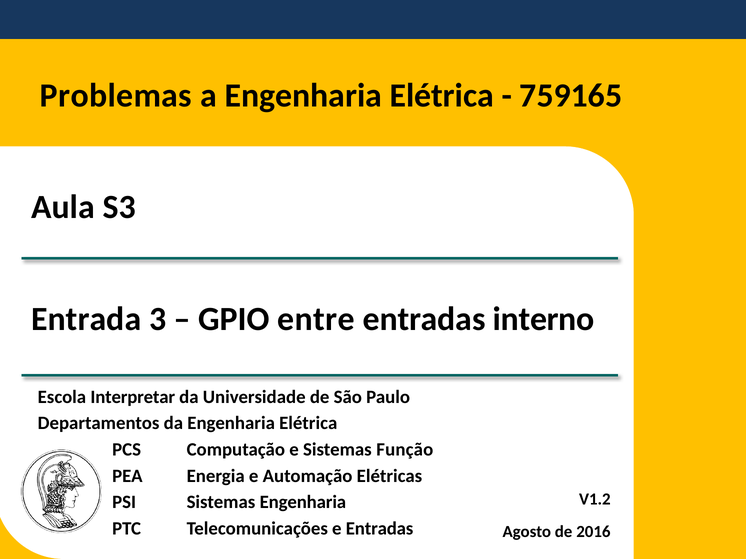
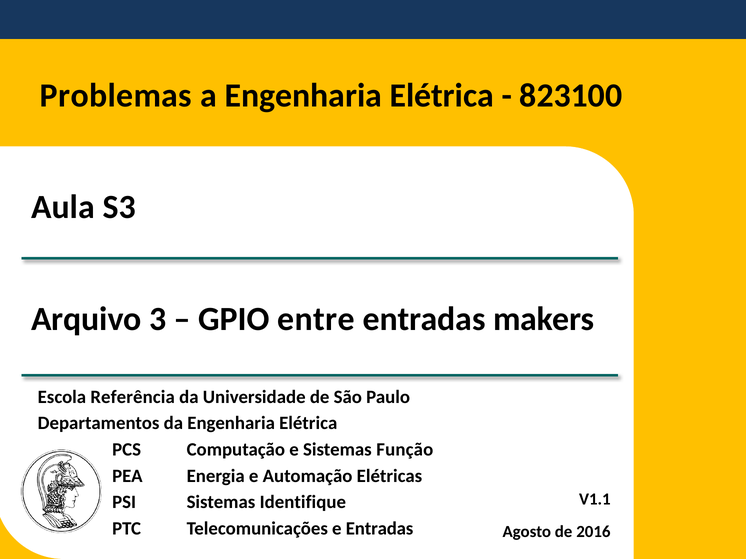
759165: 759165 -> 823100
Entrada: Entrada -> Arquivo
interno: interno -> makers
Interpretar: Interpretar -> Referência
V1.2: V1.2 -> V1.1
Sistemas Engenharia: Engenharia -> Identifique
